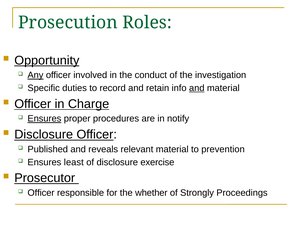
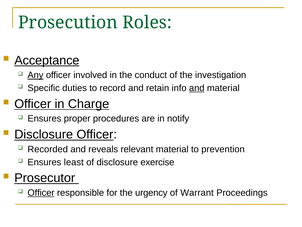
Opportunity: Opportunity -> Acceptance
Ensures at (44, 118) underline: present -> none
Published: Published -> Recorded
Officer at (41, 192) underline: none -> present
whether: whether -> urgency
Strongly: Strongly -> Warrant
